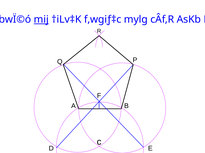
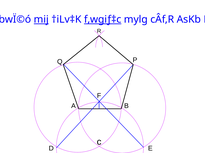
f‚wgiƒ‡c underline: none -> present
